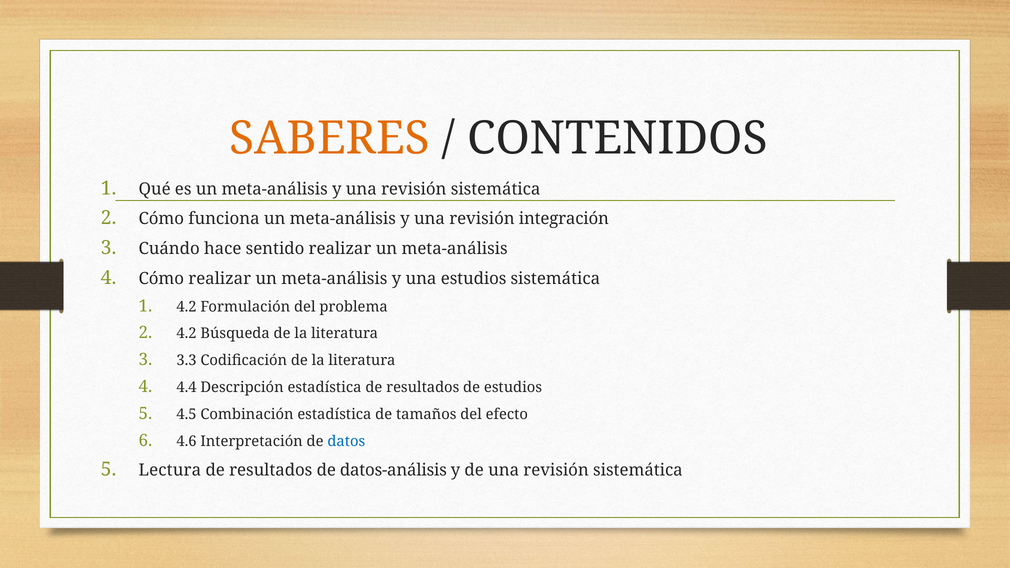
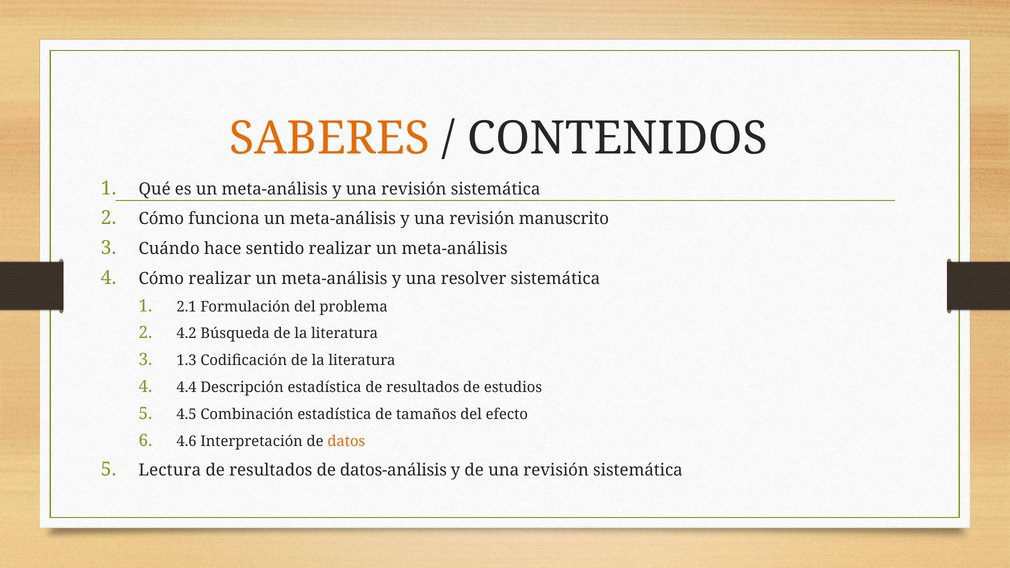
integración: integración -> manuscrito
una estudios: estudios -> resolver
4.2 at (186, 307): 4.2 -> 2.1
3.3: 3.3 -> 1.3
datos colour: blue -> orange
